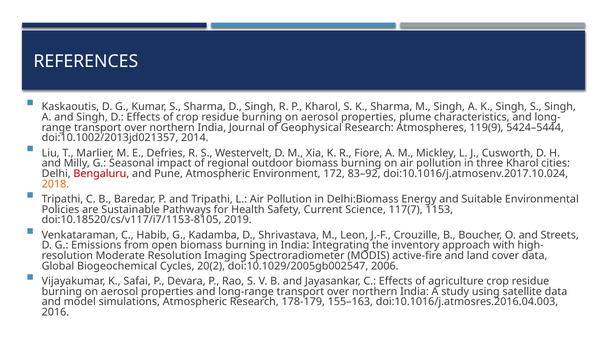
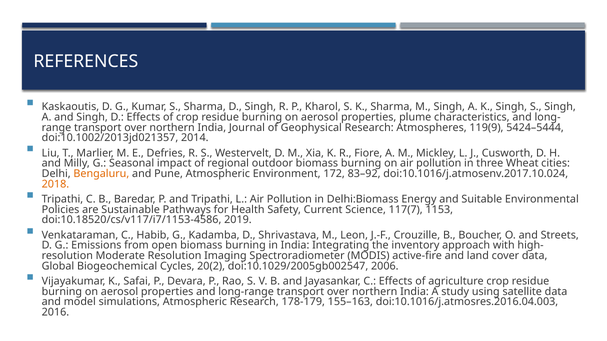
three Kharol: Kharol -> Wheat
Bengaluru colour: red -> orange
doi:10.18520/cs/v117/i7/1153-8105: doi:10.18520/cs/v117/i7/1153-8105 -> doi:10.18520/cs/v117/i7/1153-4586
